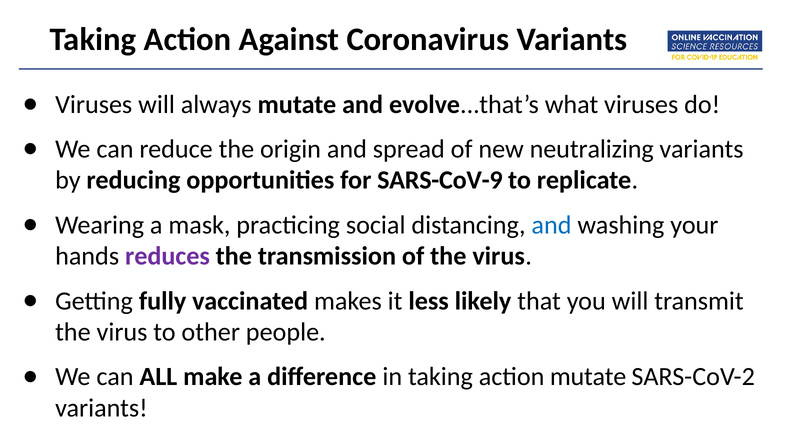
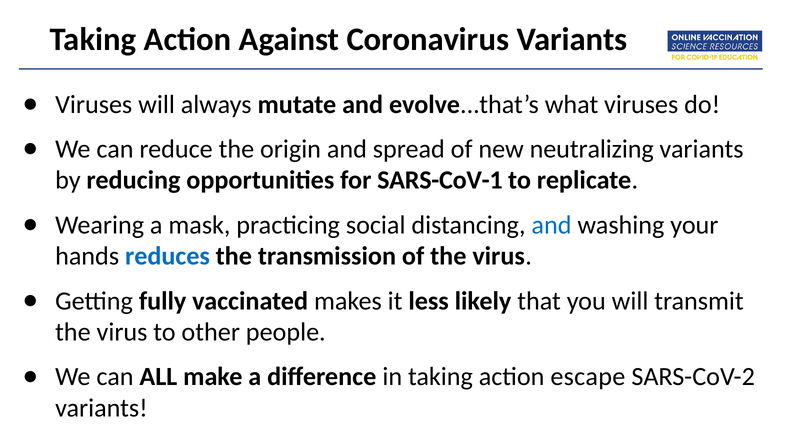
SARS-CoV-9: SARS-CoV-9 -> SARS-CoV-1
reduces colour: purple -> blue
action mutate: mutate -> escape
